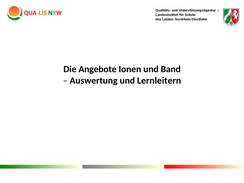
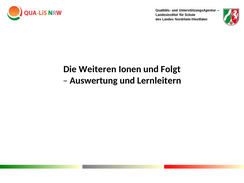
Angebote: Angebote -> Weiteren
Band: Band -> Folgt
